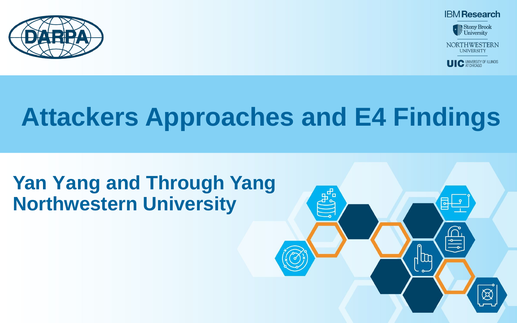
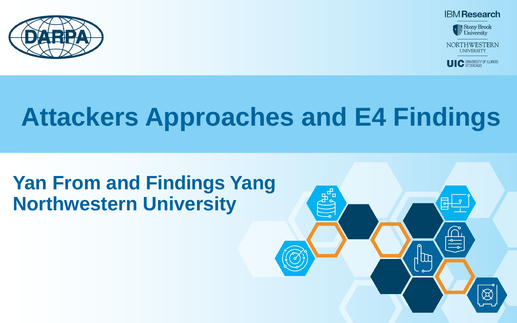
Yan Yang: Yang -> From
and Through: Through -> Findings
